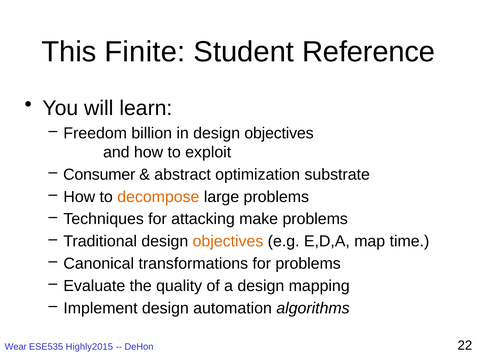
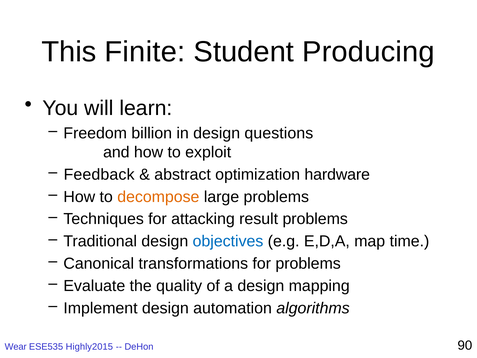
Reference: Reference -> Producing
in design objectives: objectives -> questions
Consumer: Consumer -> Feedback
substrate: substrate -> hardware
make: make -> result
objectives at (228, 241) colour: orange -> blue
22: 22 -> 90
